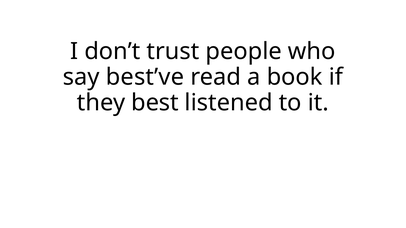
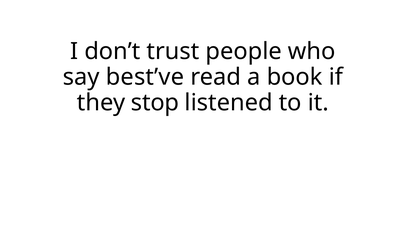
best: best -> stop
